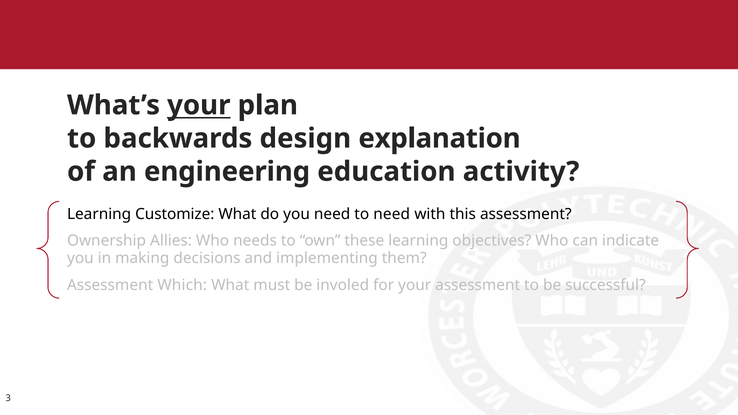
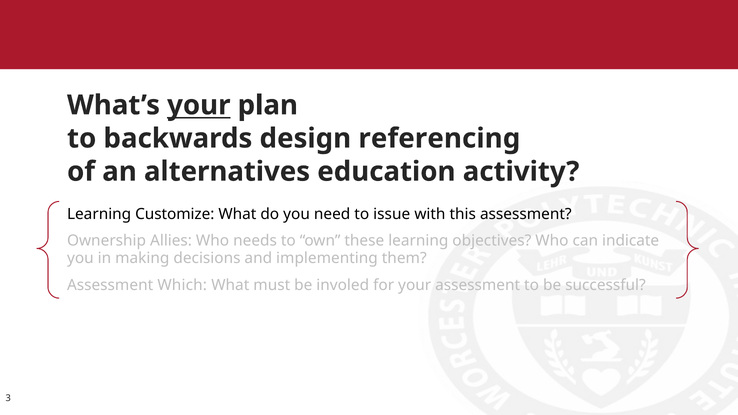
explanation: explanation -> referencing
engineering: engineering -> alternatives
to need: need -> issue
